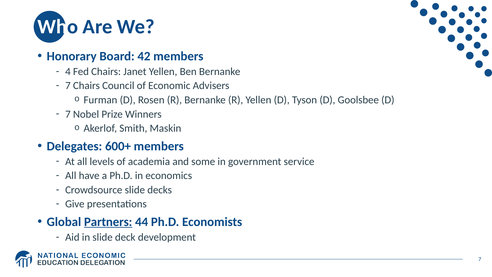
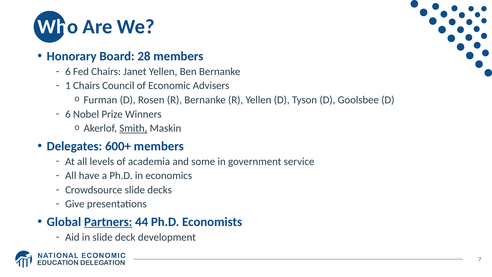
42: 42 -> 28
4 at (68, 71): 4 -> 6
7 at (68, 86): 7 -> 1
7 at (68, 114): 7 -> 6
Smith underline: none -> present
